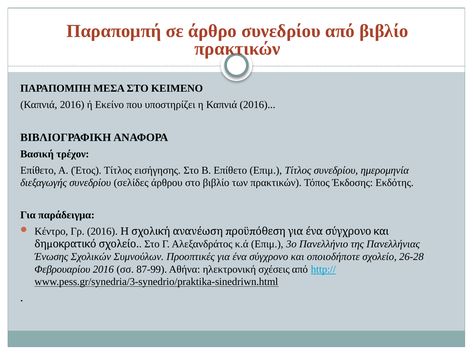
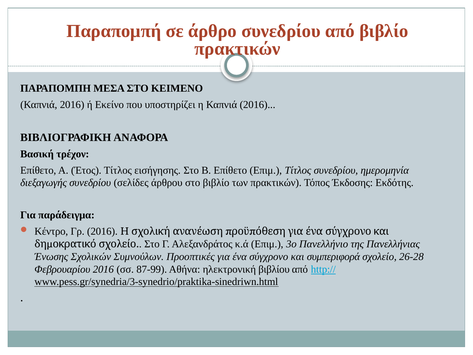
οποιοδήποτε: οποιοδήποτε -> συμπεριφορά
σχέσεις: σχέσεις -> βιβλίου
